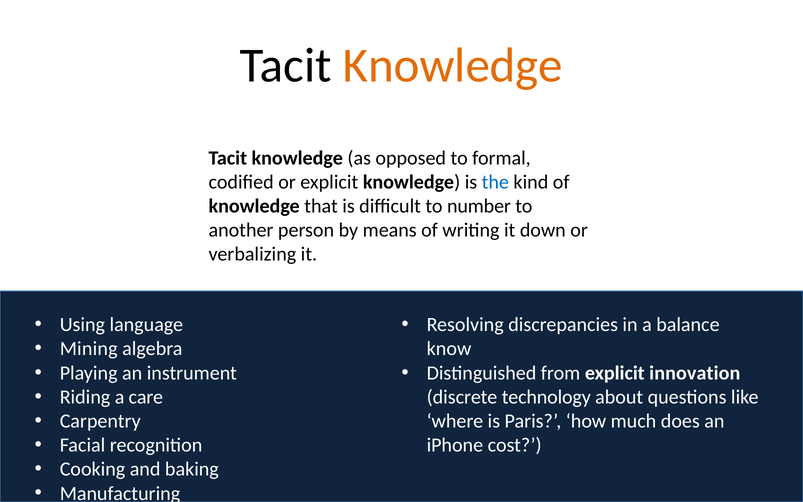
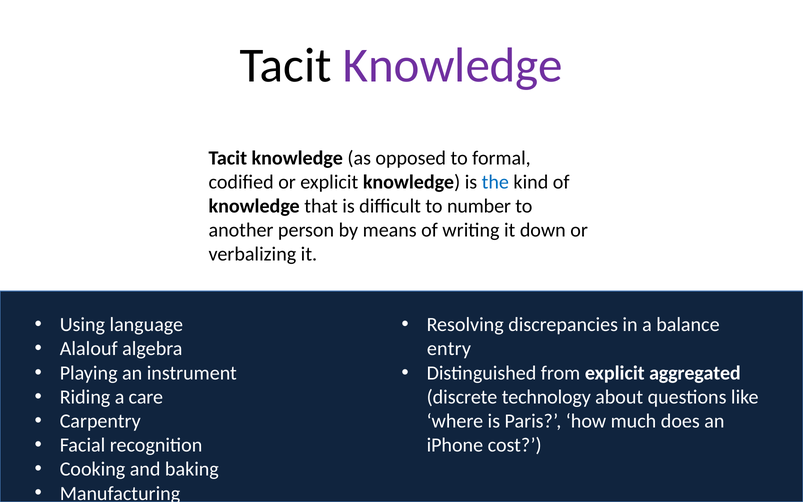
Knowledge at (453, 65) colour: orange -> purple
Mining: Mining -> Alalouf
know: know -> entry
innovation: innovation -> aggregated
